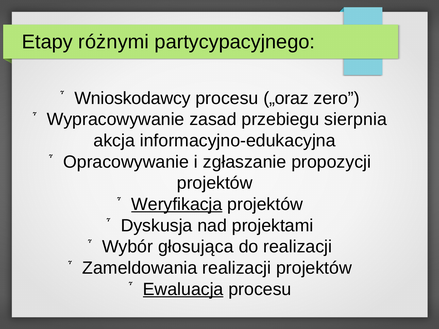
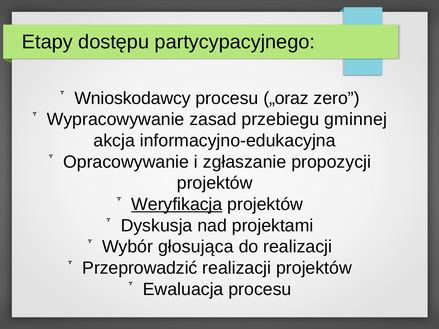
różnymi: różnymi -> dostępu
sierpnia: sierpnia -> gminnej
Zameldowania: Zameldowania -> Przeprowadzić
Ewaluacja underline: present -> none
